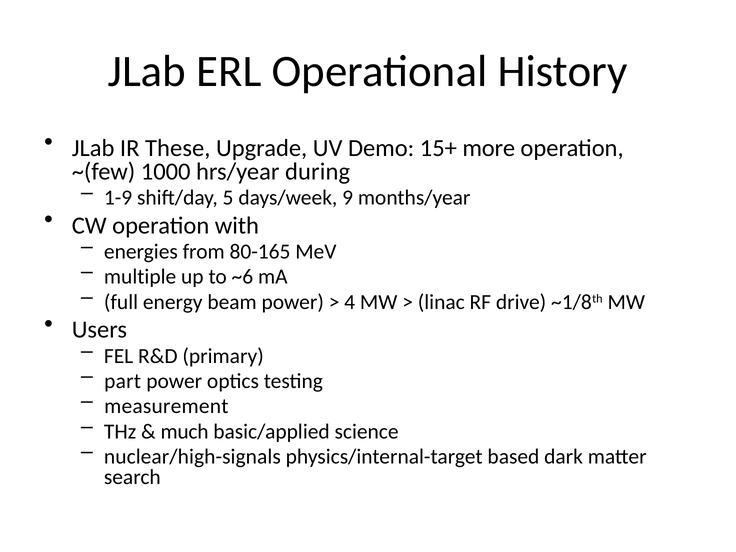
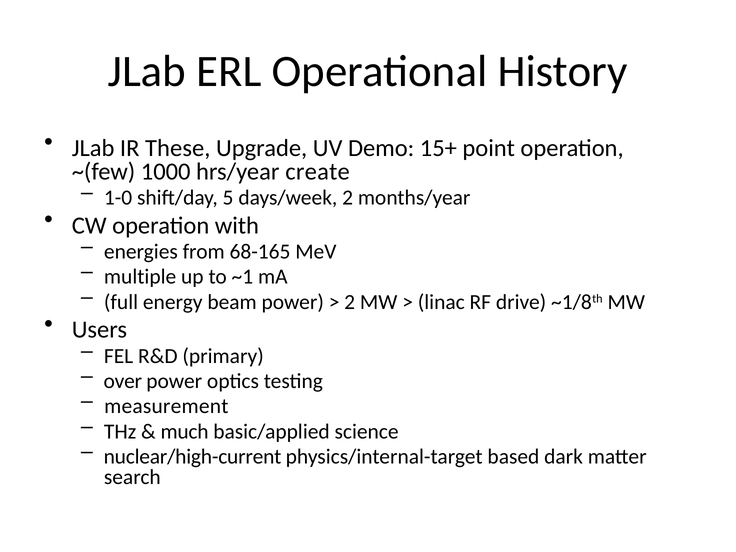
more: more -> point
during: during -> create
1-9: 1-9 -> 1-0
days/week 9: 9 -> 2
80-165: 80-165 -> 68-165
~6: ~6 -> ~1
4 at (350, 302): 4 -> 2
part: part -> over
nuclear/high-signals: nuclear/high-signals -> nuclear/high-current
